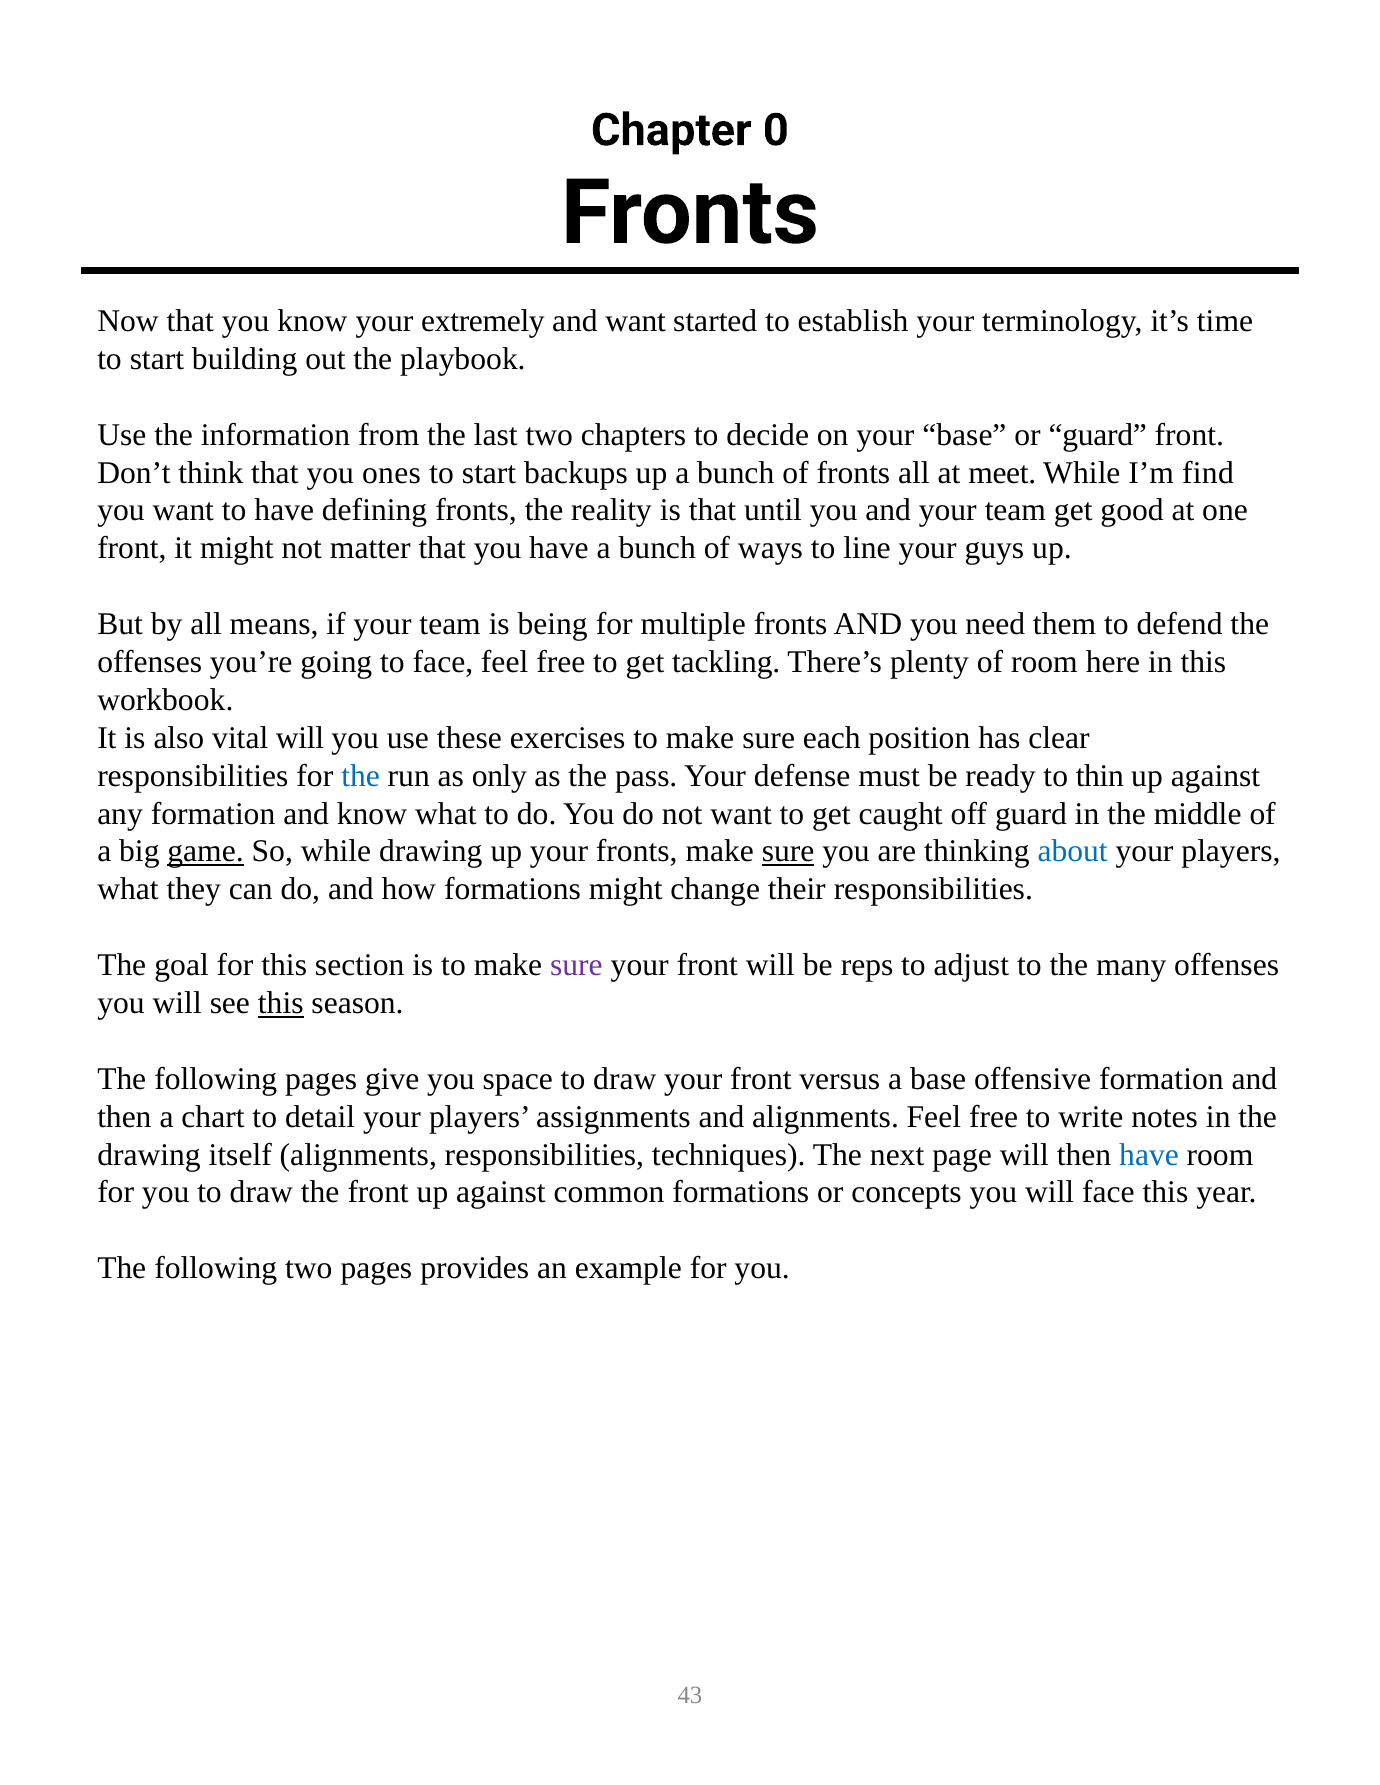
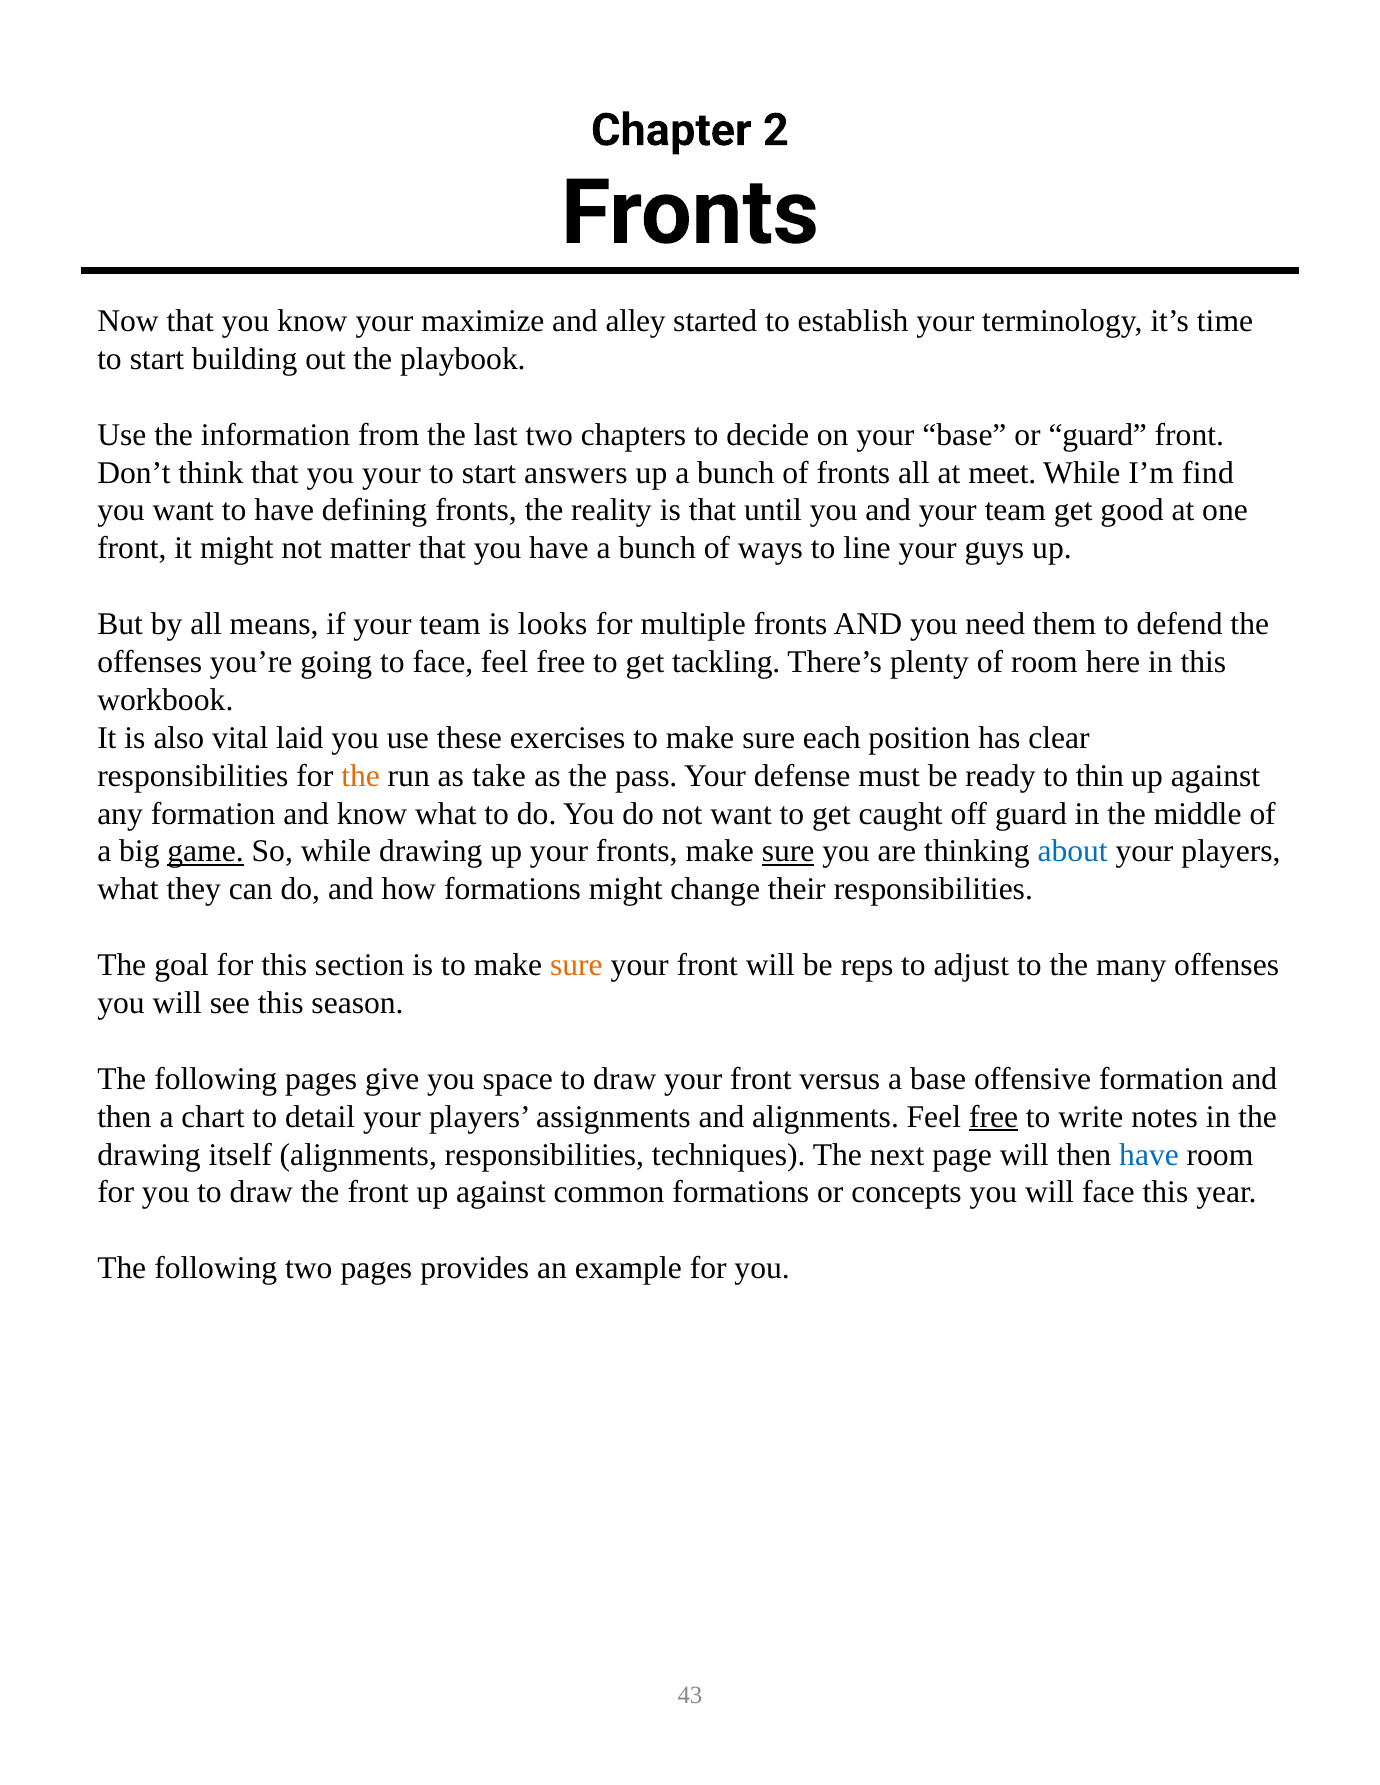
0: 0 -> 2
extremely: extremely -> maximize
and want: want -> alley
you ones: ones -> your
backups: backups -> answers
being: being -> looks
vital will: will -> laid
the at (361, 776) colour: blue -> orange
only: only -> take
sure at (576, 966) colour: purple -> orange
this at (281, 1004) underline: present -> none
free at (994, 1117) underline: none -> present
